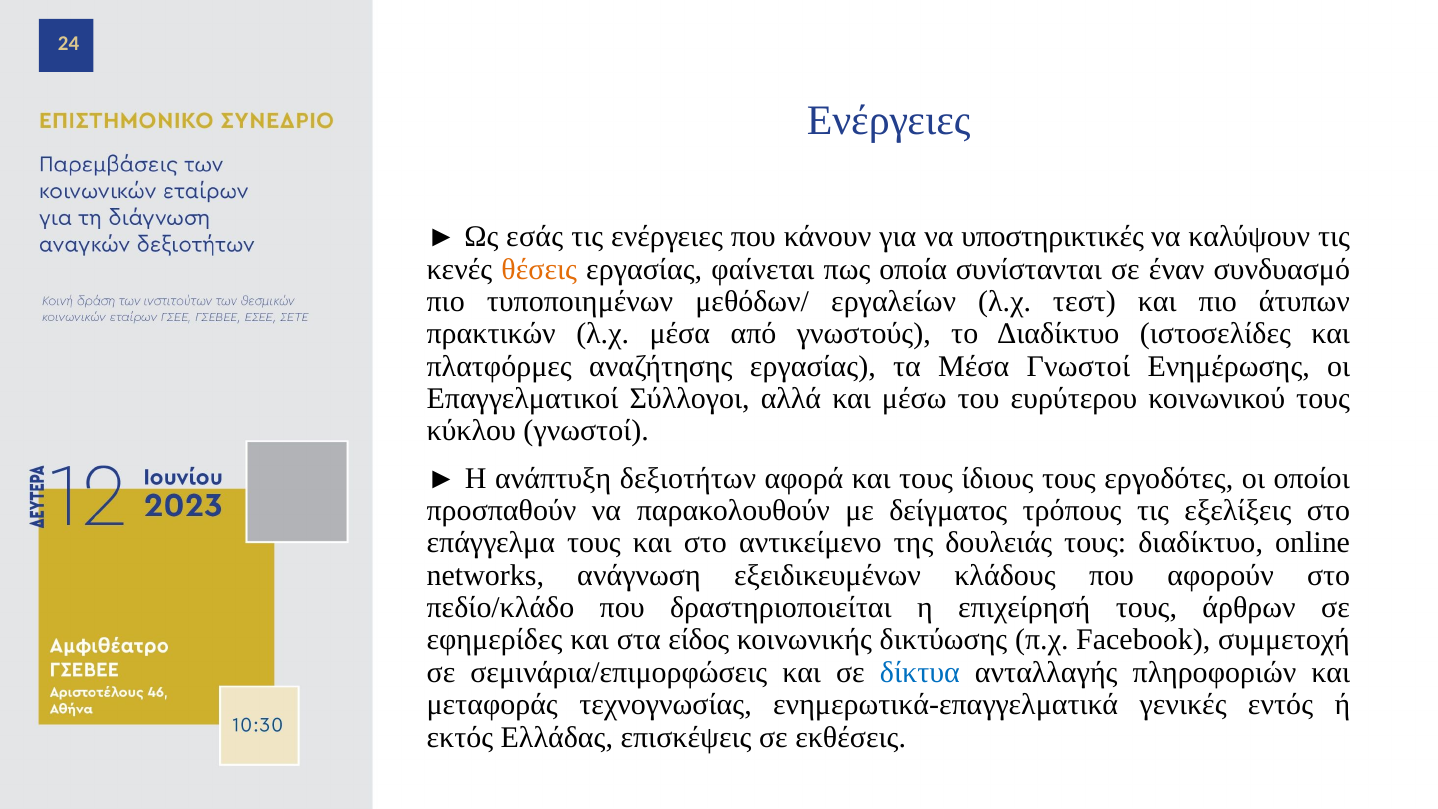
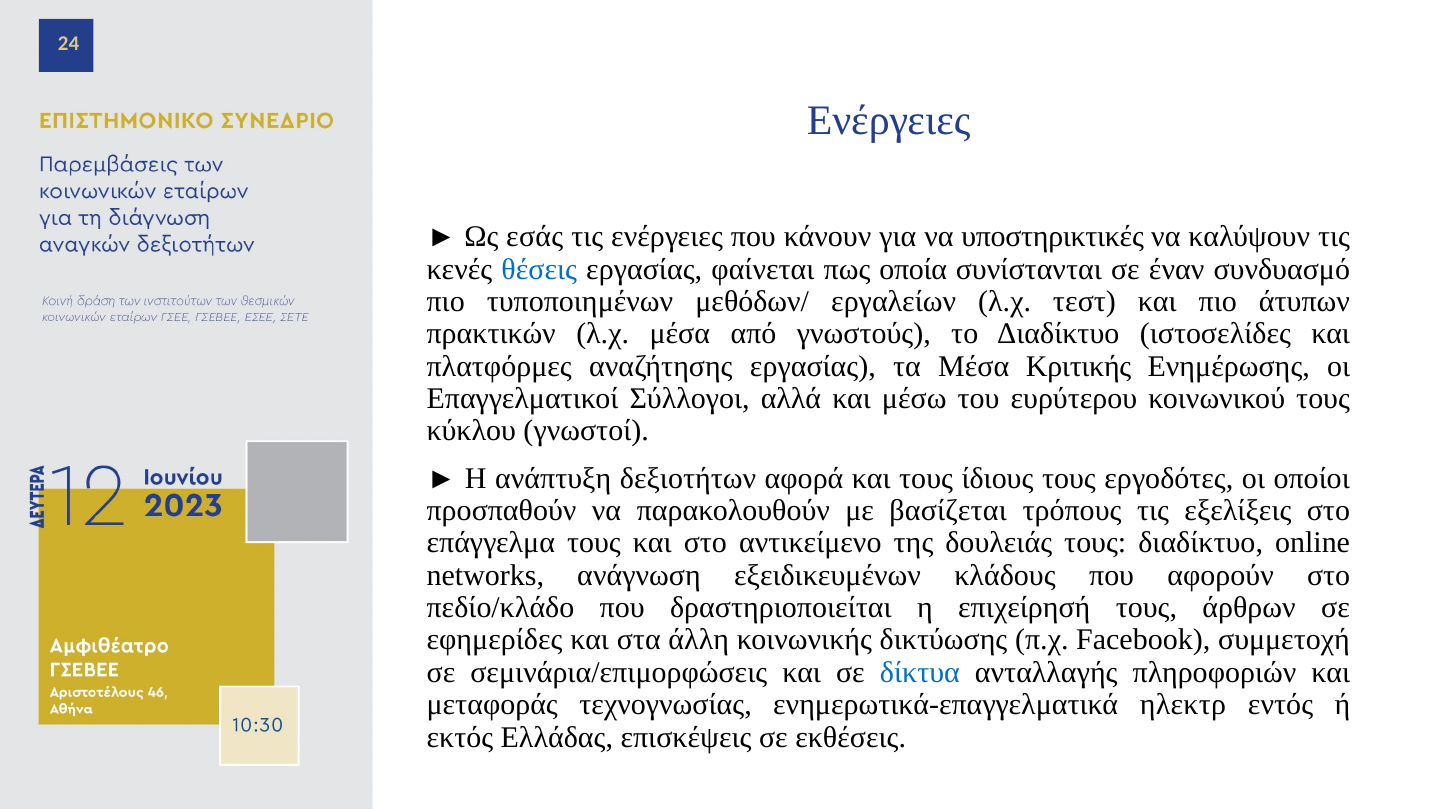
θέσεις colour: orange -> blue
Μέσα Γνωστοί: Γνωστοί -> Κριτικής
δείγματος: δείγματος -> βασίζεται
είδος: είδος -> άλλη
γενικές: γενικές -> ηλεκτρ
